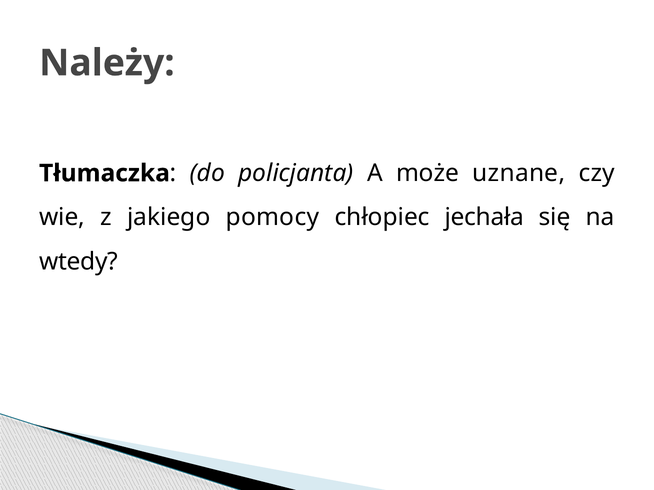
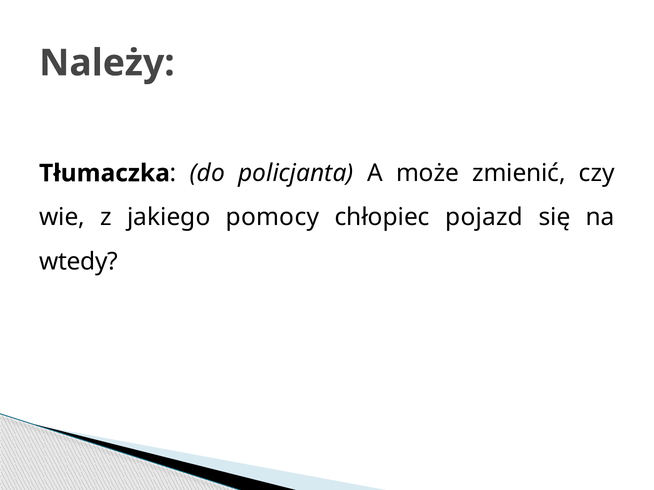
uznane: uznane -> zmienić
jechała: jechała -> pojazd
